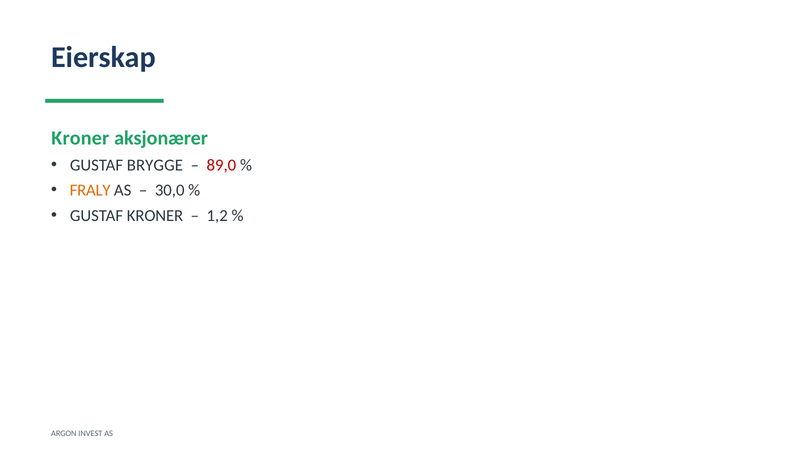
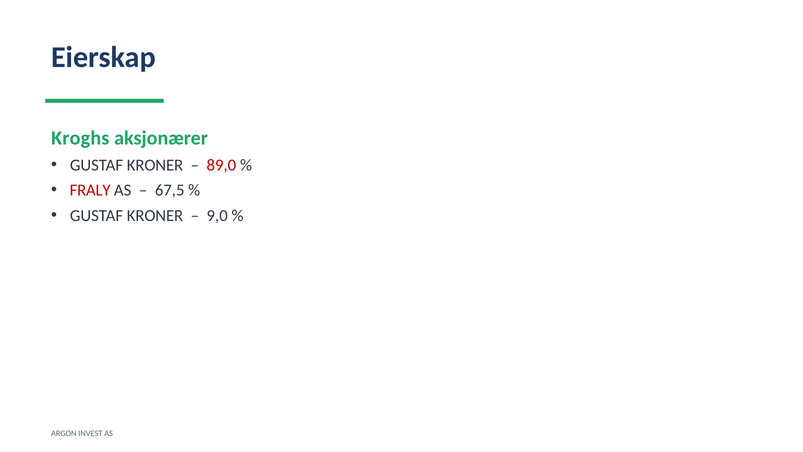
Kroner at (80, 138): Kroner -> Kroghs
BRYGGE at (155, 165): BRYGGE -> KRONER
FRALY colour: orange -> red
30,0: 30,0 -> 67,5
1,2: 1,2 -> 9,0
